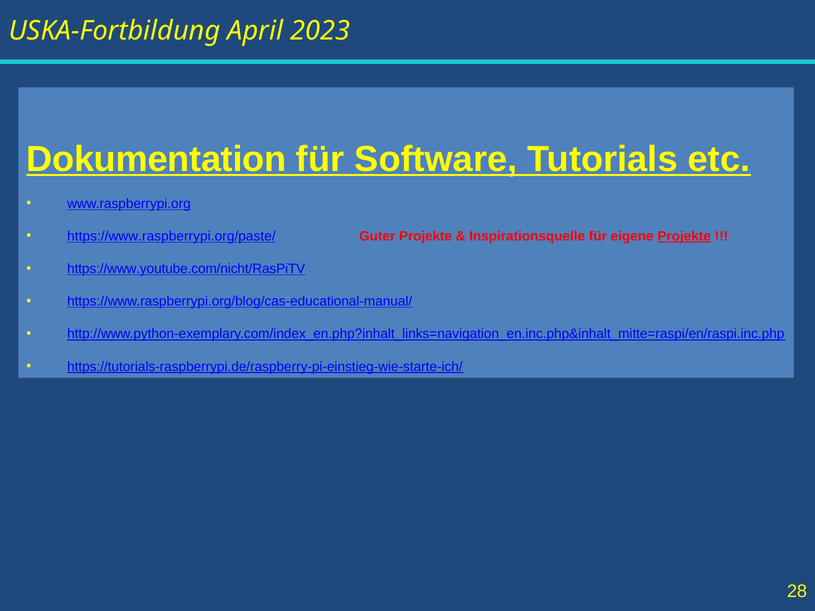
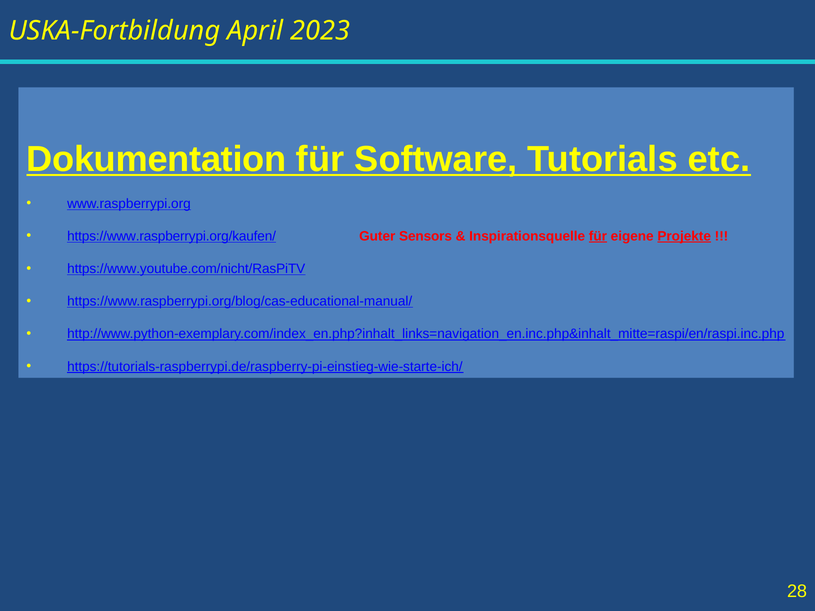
https://www.raspberrypi.org/paste/: https://www.raspberrypi.org/paste/ -> https://www.raspberrypi.org/kaufen/
Guter Projekte: Projekte -> Sensors
für at (598, 236) underline: none -> present
